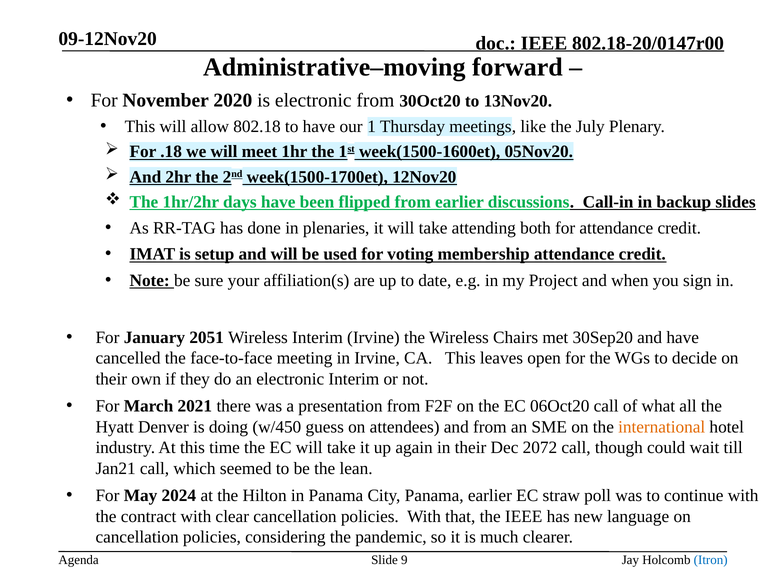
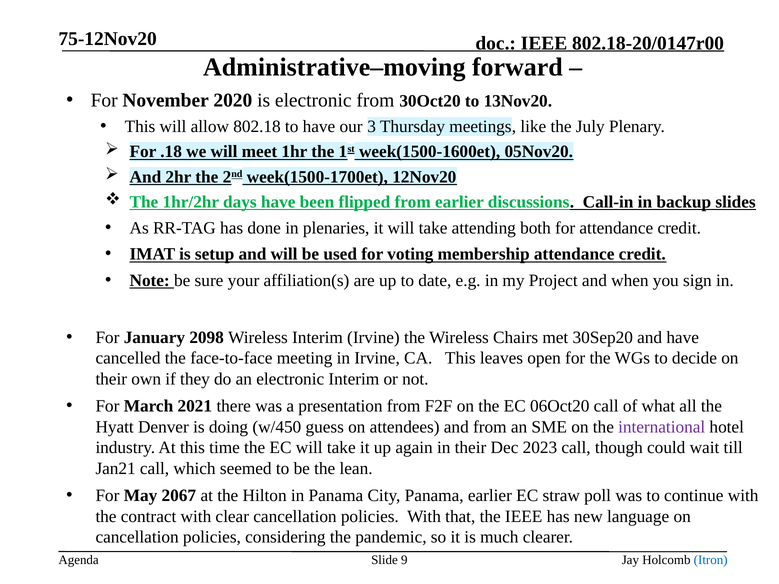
09-12Nov20: 09-12Nov20 -> 75-12Nov20
1: 1 -> 3
2051: 2051 -> 2098
international colour: orange -> purple
2072: 2072 -> 2023
2024: 2024 -> 2067
